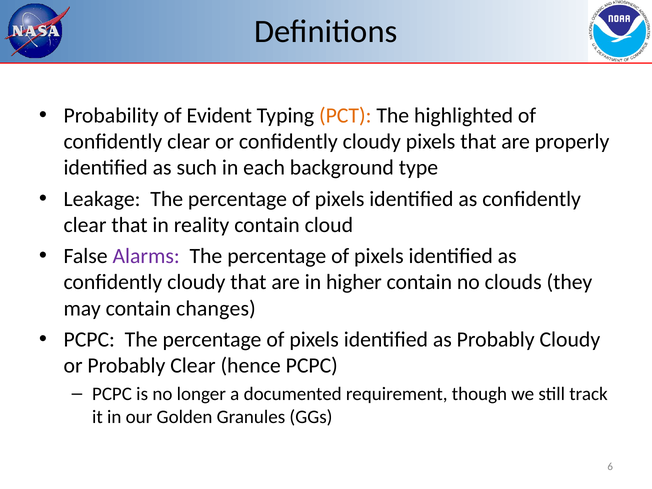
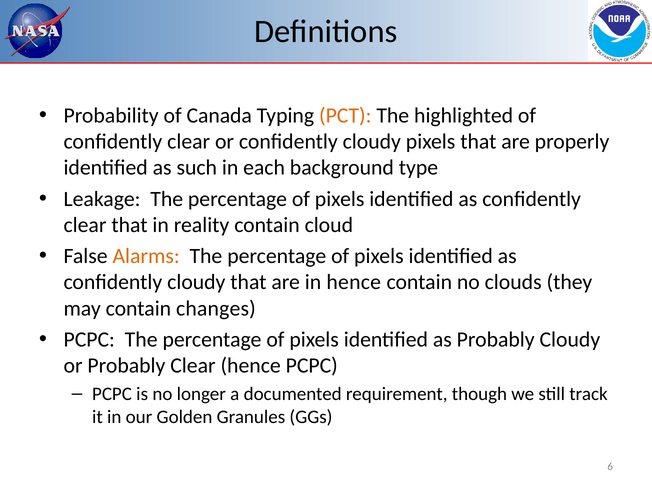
Evident: Evident -> Canada
Alarms colour: purple -> orange
in higher: higher -> hence
